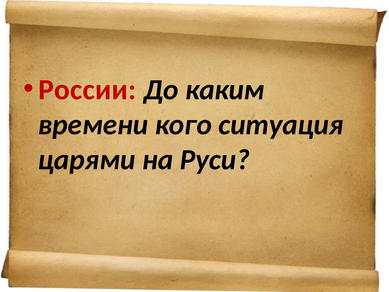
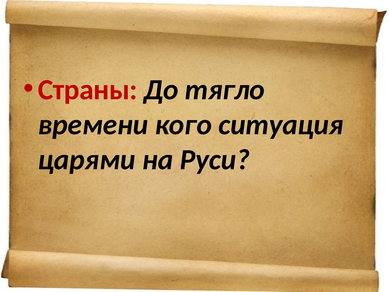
России: России -> Страны
каким: каким -> тягло
